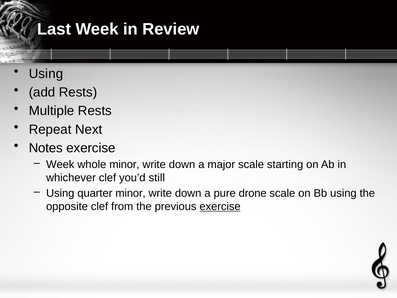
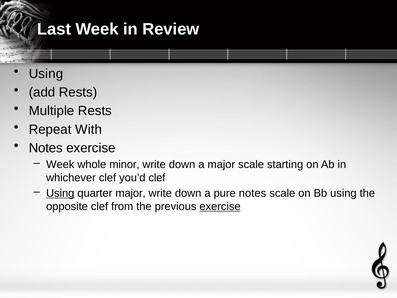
Next: Next -> With
you’d still: still -> clef
Using at (60, 193) underline: none -> present
quarter minor: minor -> major
pure drone: drone -> notes
